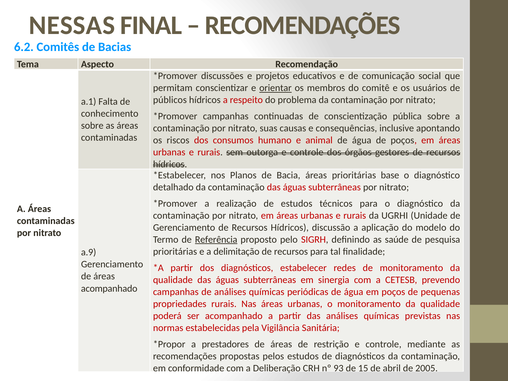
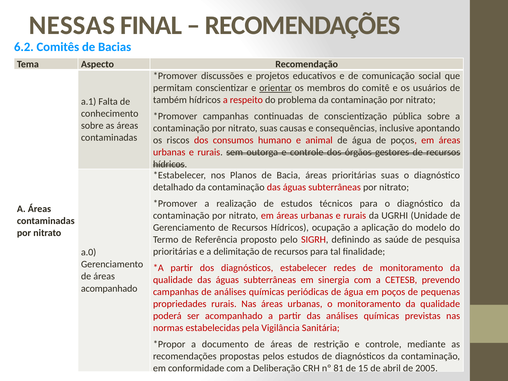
públicos: públicos -> também
prioritárias base: base -> suas
discussão: discussão -> ocupação
Referência underline: present -> none
a.9: a.9 -> a.0
prestadores: prestadores -> documento
93: 93 -> 81
